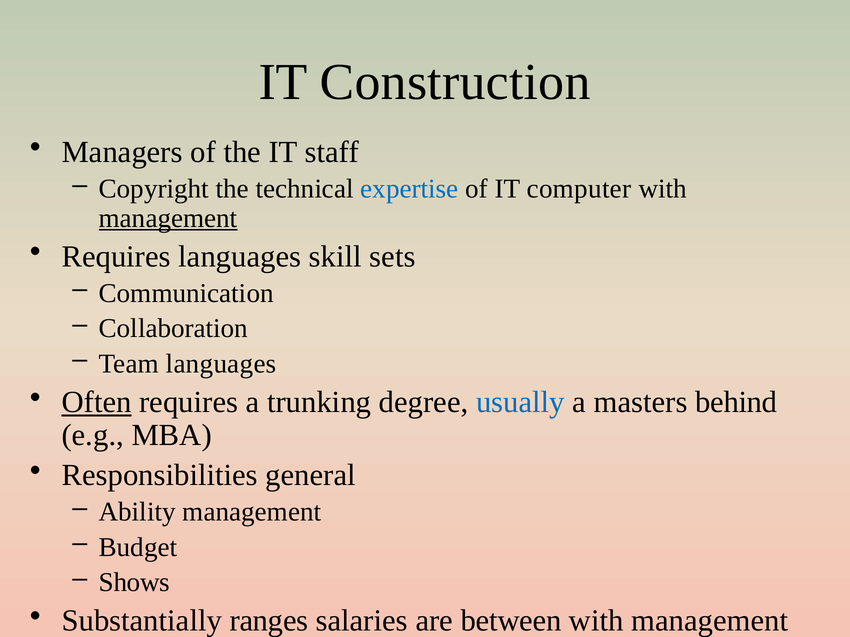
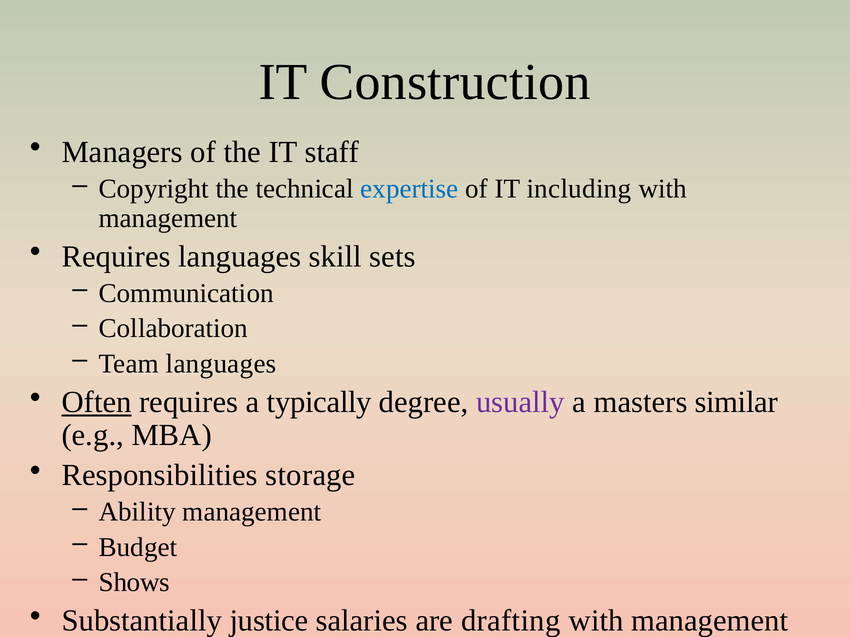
computer: computer -> including
management at (168, 218) underline: present -> none
trunking: trunking -> typically
usually colour: blue -> purple
behind: behind -> similar
general: general -> storage
ranges: ranges -> justice
between: between -> drafting
